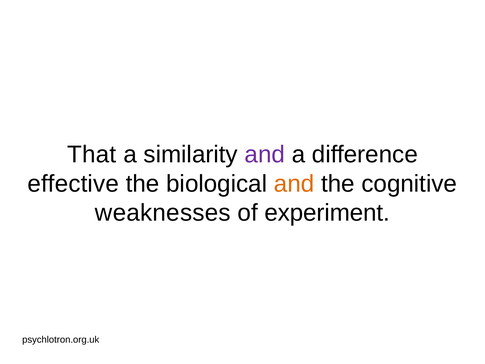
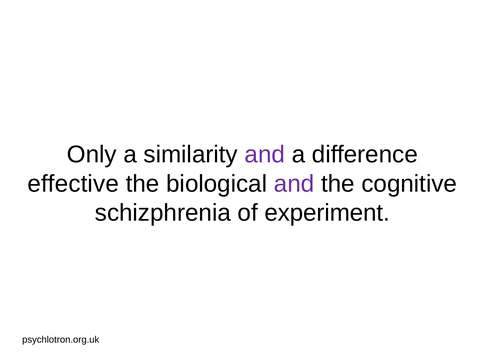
That: That -> Only
and at (294, 184) colour: orange -> purple
weaknesses: weaknesses -> schizphrenia
